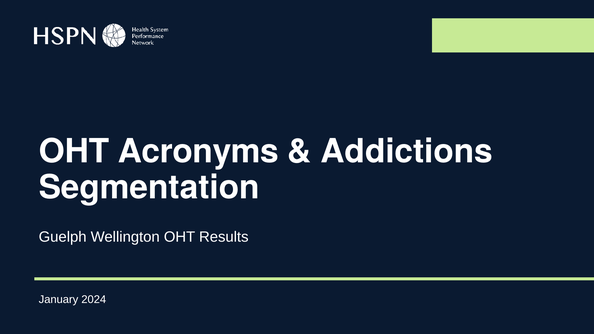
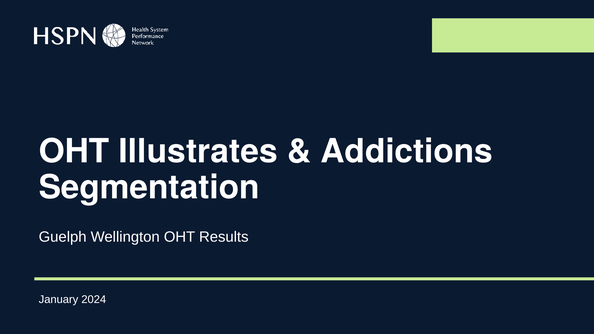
Acronyms: Acronyms -> Illustrates
